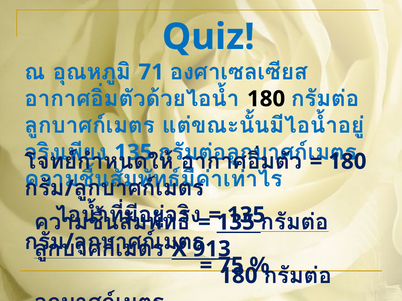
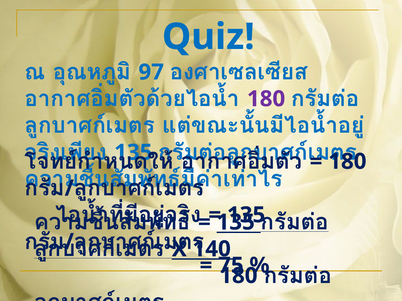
71: 71 -> 97
180 at (266, 99) colour: black -> purple
913: 913 -> 140
